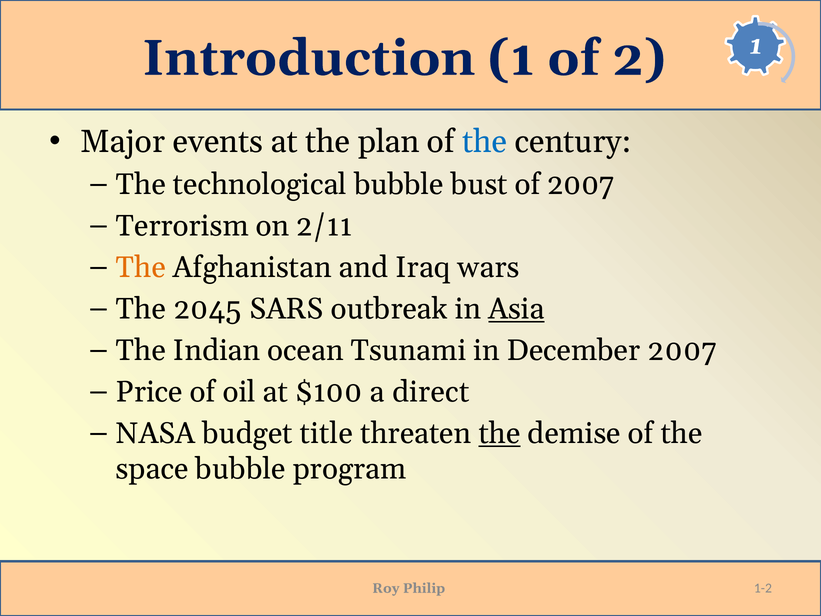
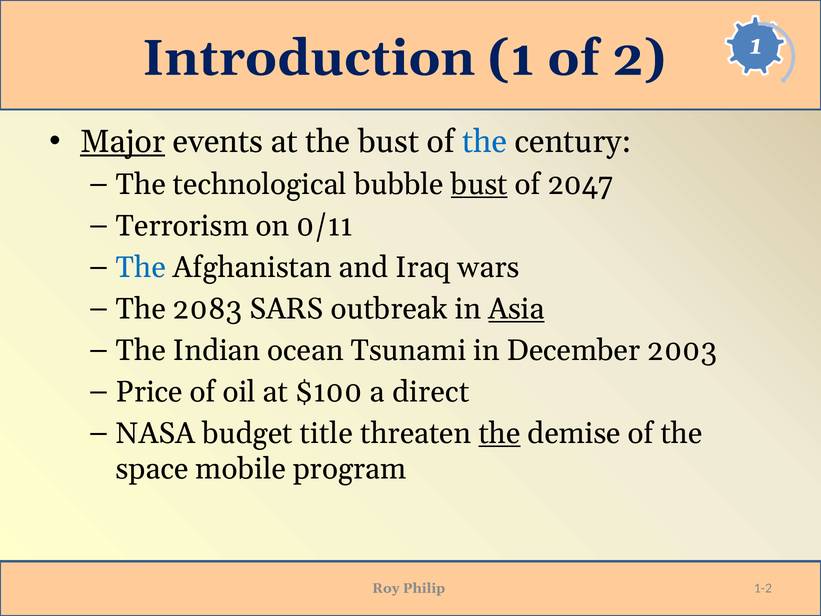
Major underline: none -> present
the plan: plan -> bust
bust at (479, 185) underline: none -> present
of 2007: 2007 -> 2047
2/11: 2/11 -> 0/11
The at (141, 267) colour: orange -> blue
2045: 2045 -> 2083
December 2007: 2007 -> 2003
space bubble: bubble -> mobile
